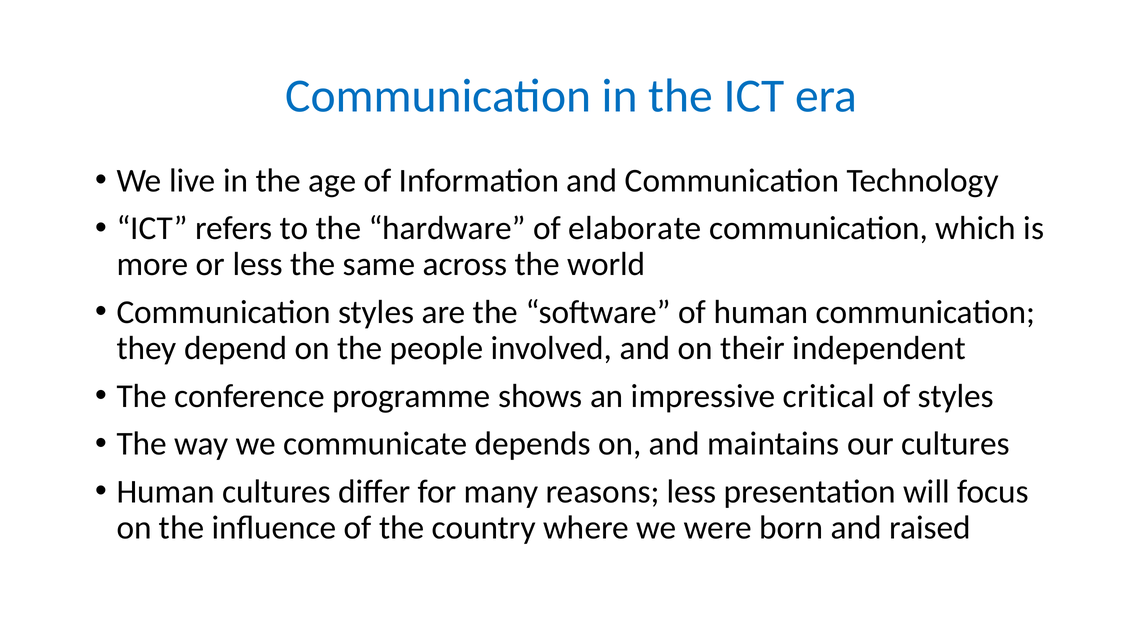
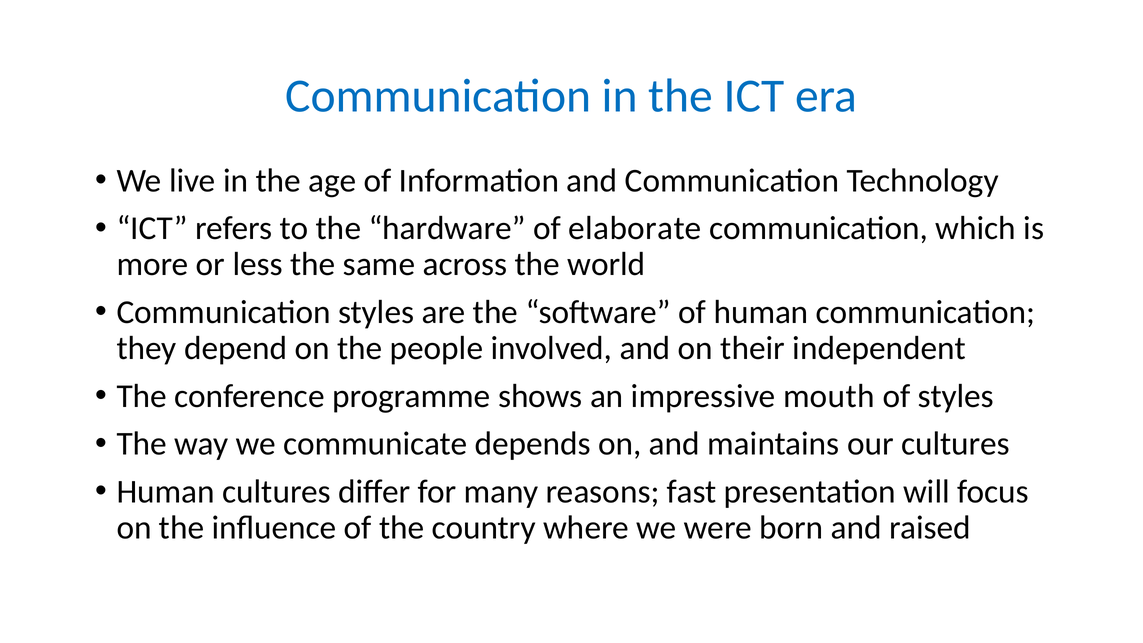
critical: critical -> mouth
reasons less: less -> fast
